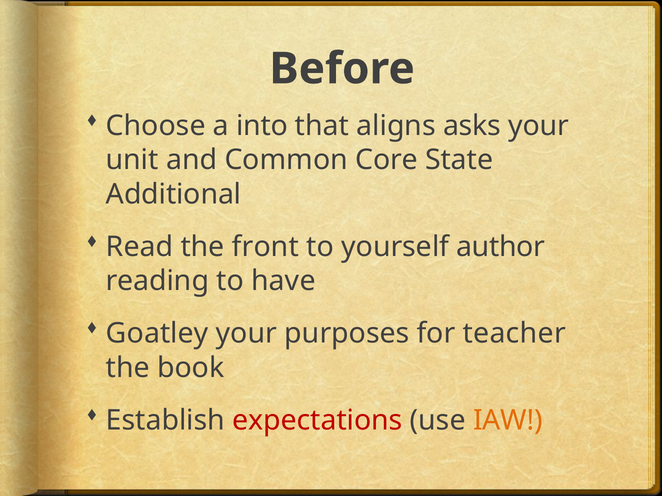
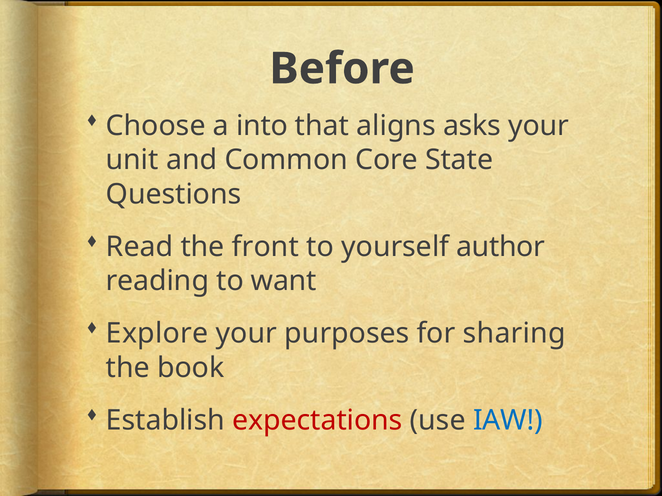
Additional: Additional -> Questions
have: have -> want
Goatley: Goatley -> Explore
teacher: teacher -> sharing
IAW colour: orange -> blue
